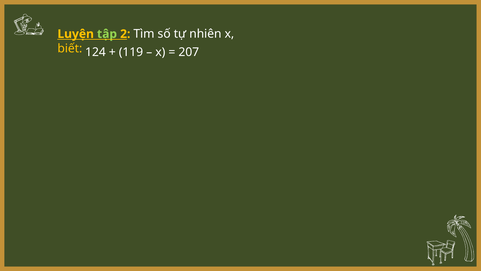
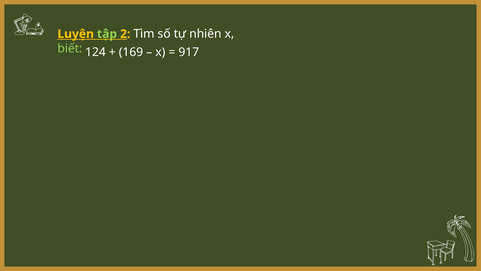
biết colour: yellow -> light green
119: 119 -> 169
207: 207 -> 917
